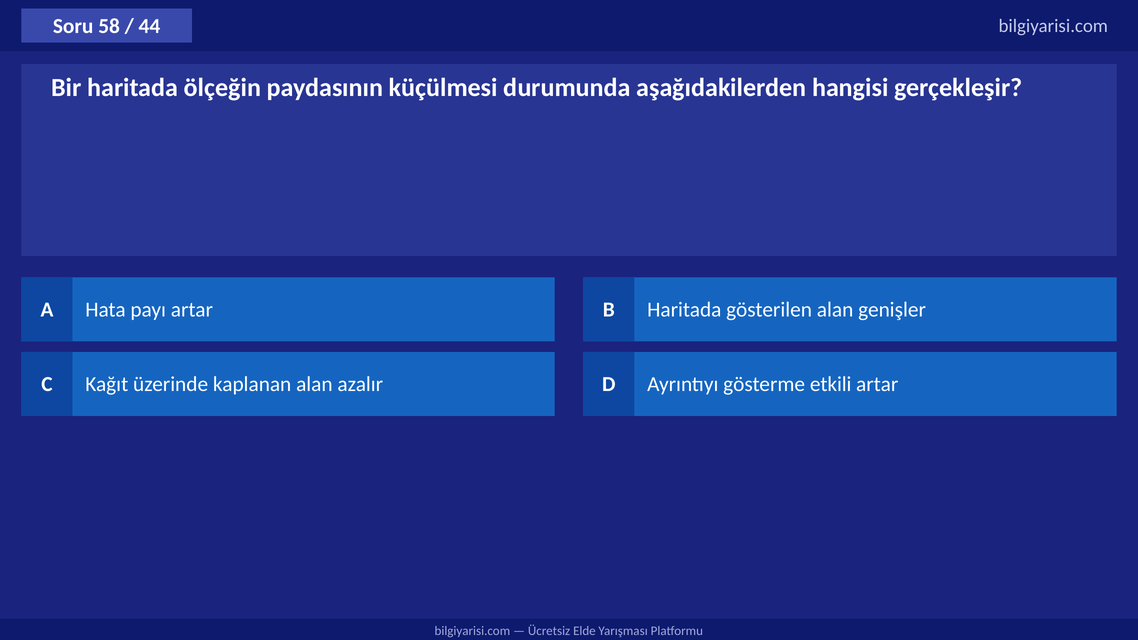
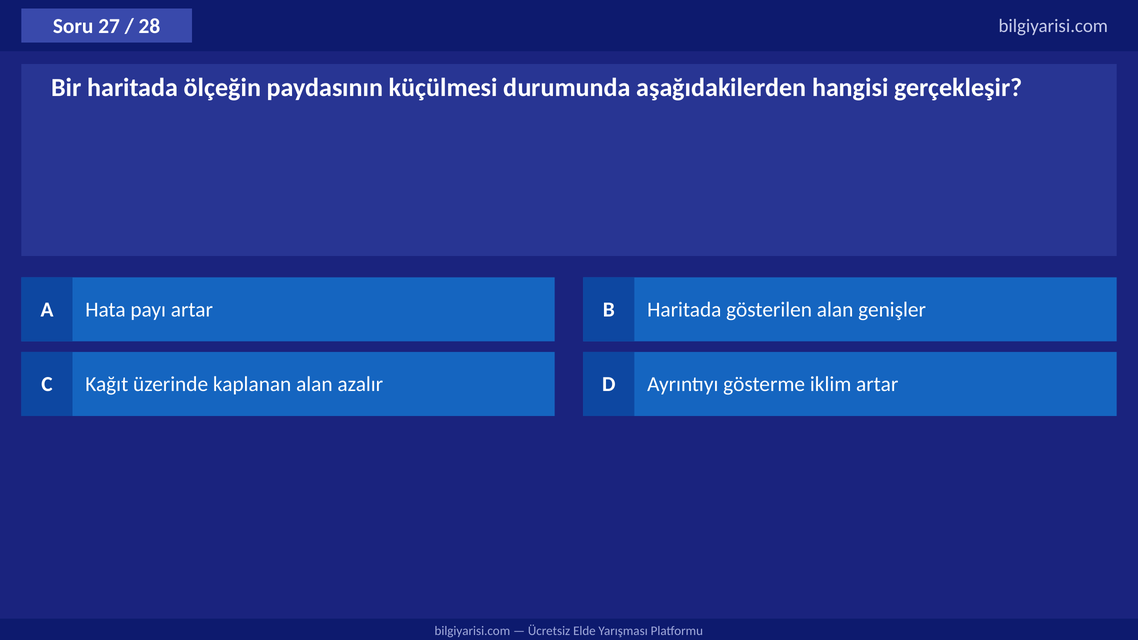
58: 58 -> 27
44: 44 -> 28
etkili: etkili -> iklim
